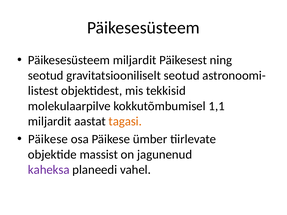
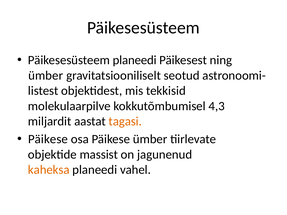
Päikesesüsteem miljardit: miljardit -> planeedi
seotud at (46, 76): seotud -> ümber
1,1: 1,1 -> 4,3
kaheksa colour: purple -> orange
